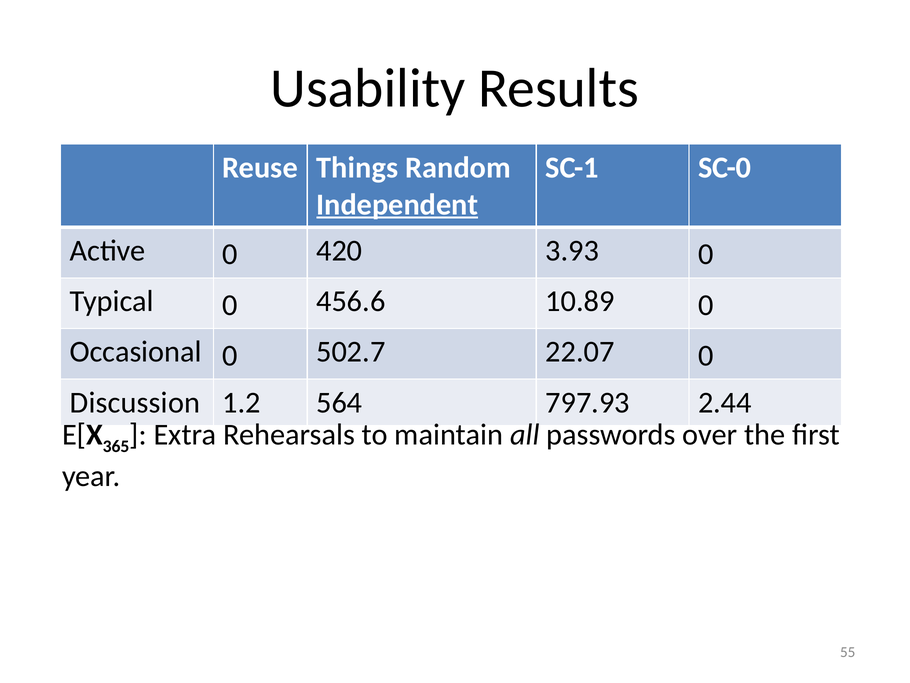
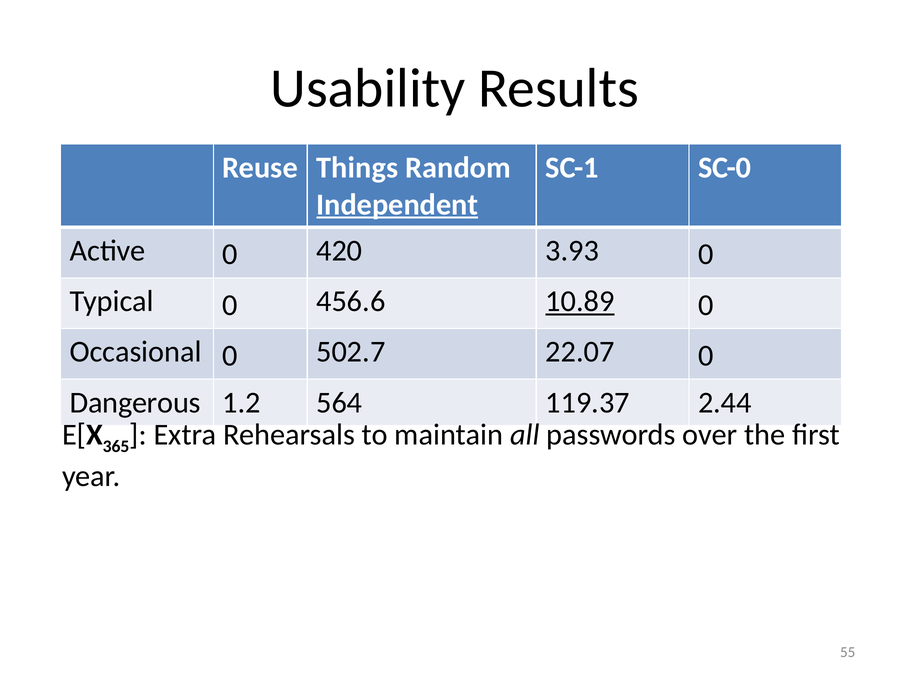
10.89 underline: none -> present
Discussion: Discussion -> Dangerous
797.93: 797.93 -> 119.37
